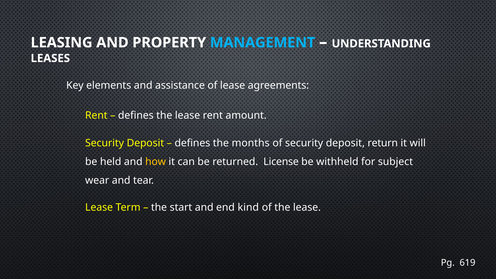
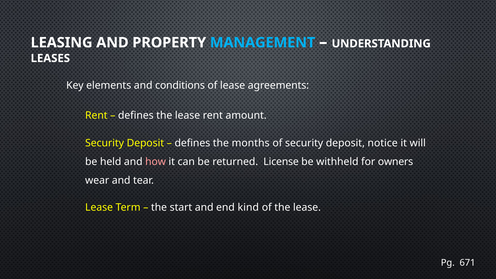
assistance: assistance -> conditions
return: return -> notice
how colour: yellow -> pink
subject: subject -> owners
619: 619 -> 671
